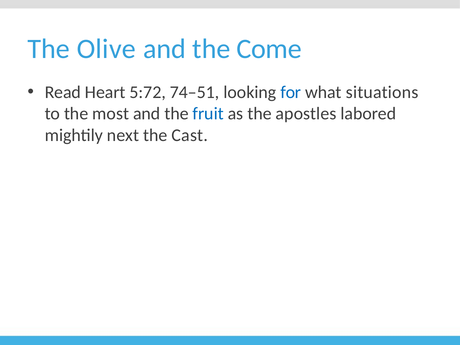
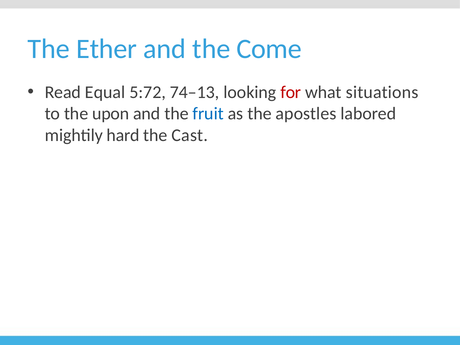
Olive: Olive -> Ether
Heart: Heart -> Equal
74–51: 74–51 -> 74–13
for colour: blue -> red
most: most -> upon
next: next -> hard
